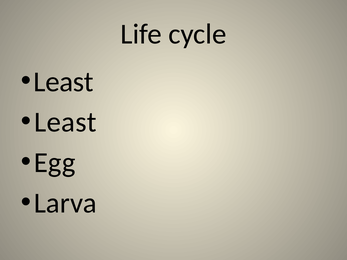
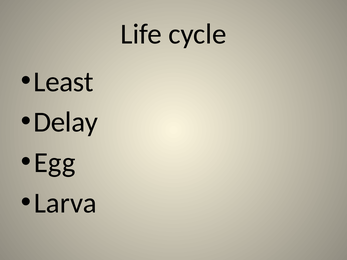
Least at (65, 122): Least -> Delay
